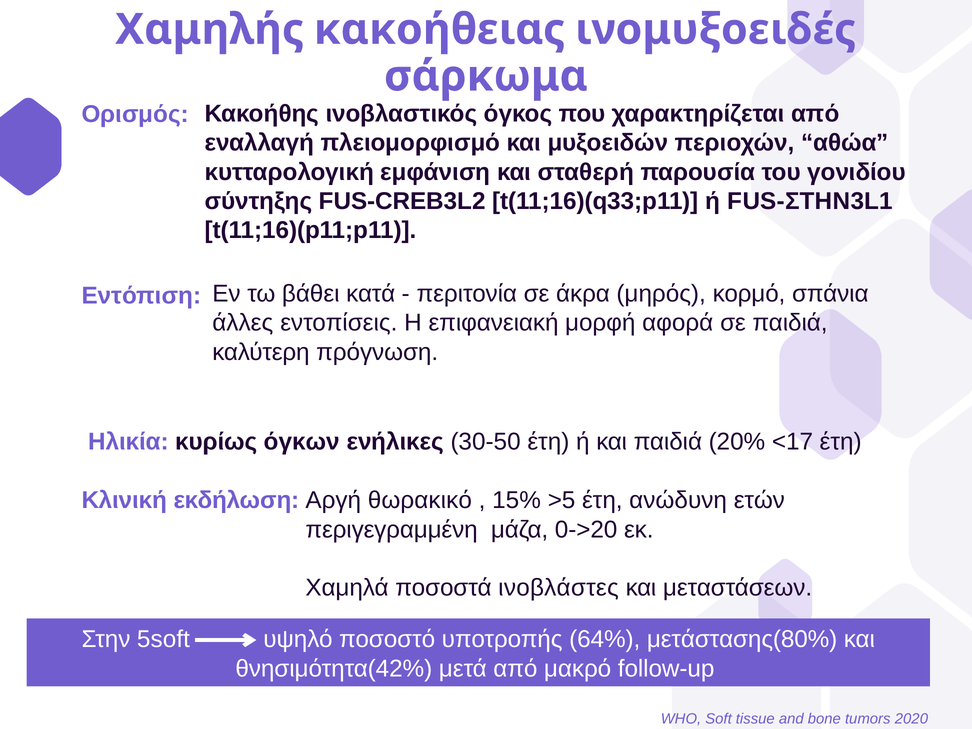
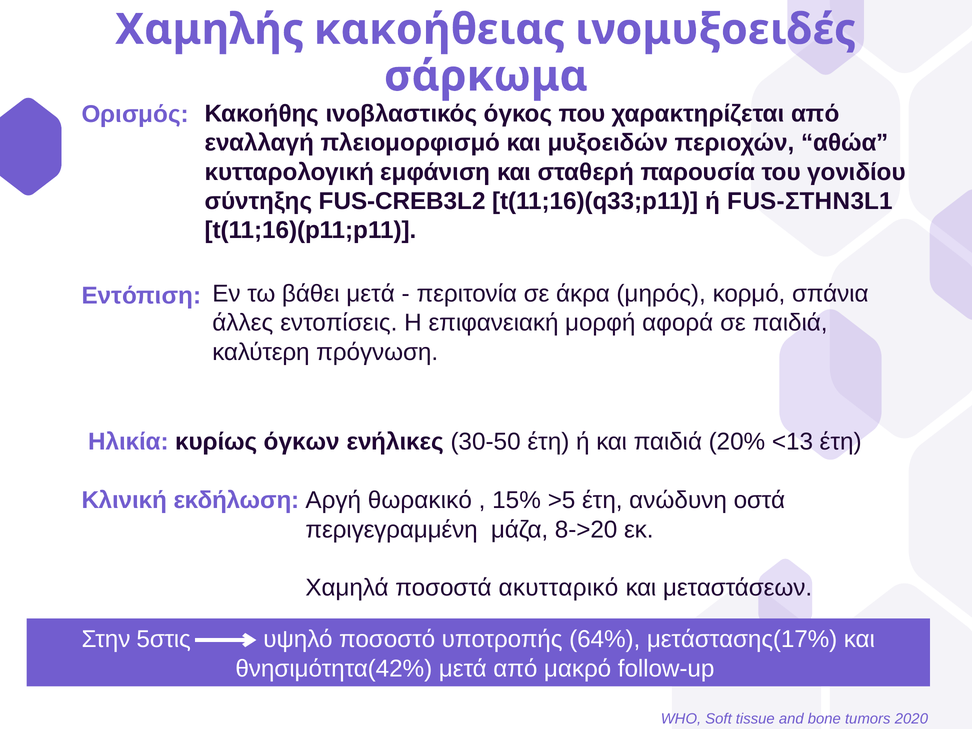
βάθει κατά: κατά -> μετά
<17: <17 -> <13
ετών: ετών -> οστά
0->20: 0->20 -> 8->20
ινοβλάστες: ινοβλάστες -> ακυτταρικό
5soft: 5soft -> 5στις
μετάστασης(80%: μετάστασης(80% -> μετάστασης(17%
